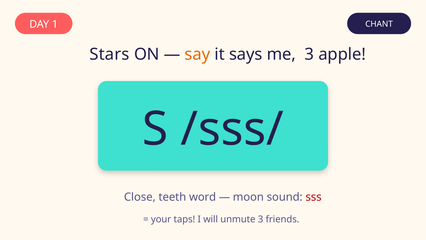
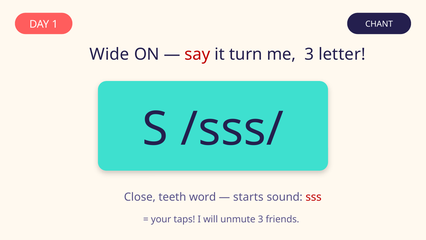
Stars: Stars -> Wide
say colour: orange -> red
says: says -> turn
apple: apple -> letter
moon: moon -> starts
